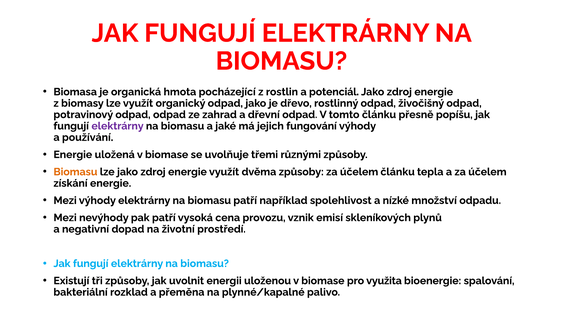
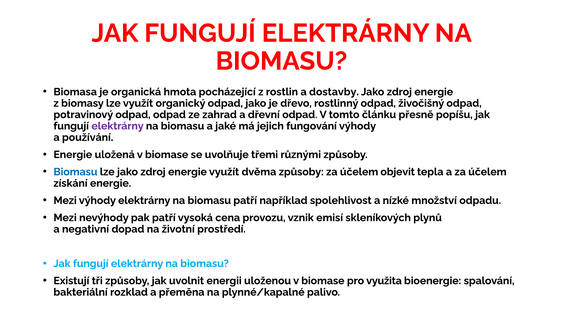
potenciál: potenciál -> dostavby
Biomasu at (75, 172) colour: orange -> blue
účelem článku: článku -> objevit
